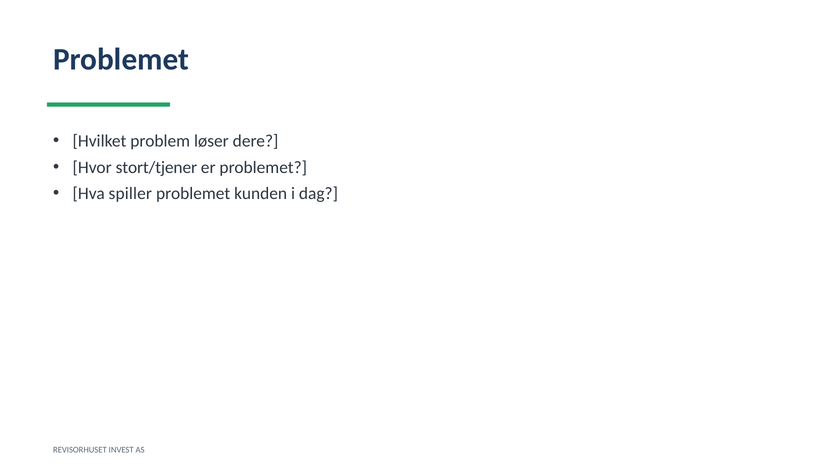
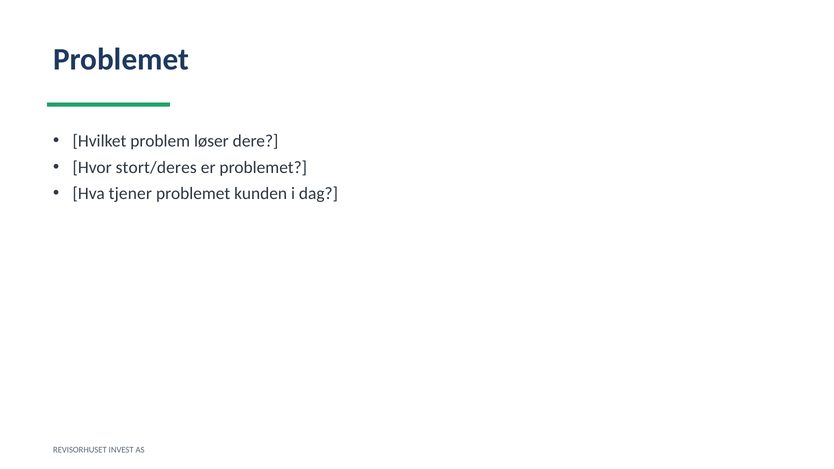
stort/tjener: stort/tjener -> stort/deres
spiller: spiller -> tjener
